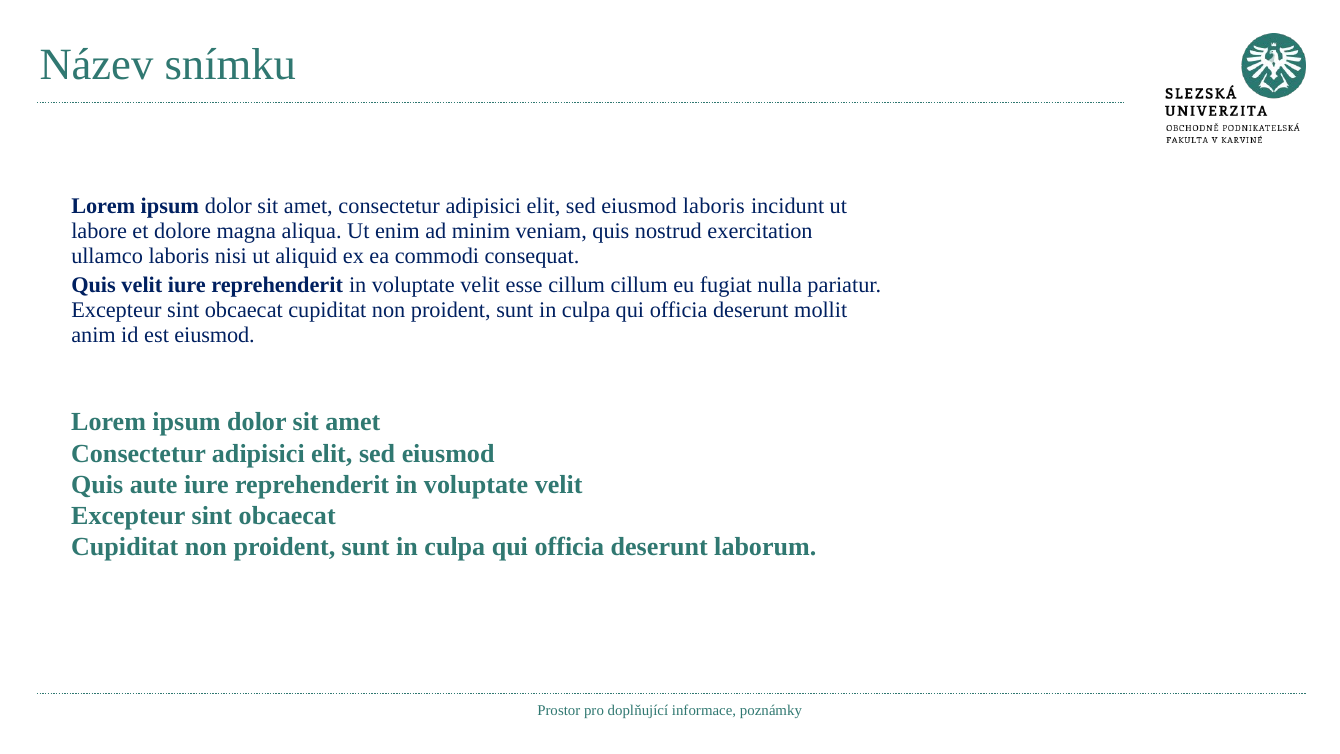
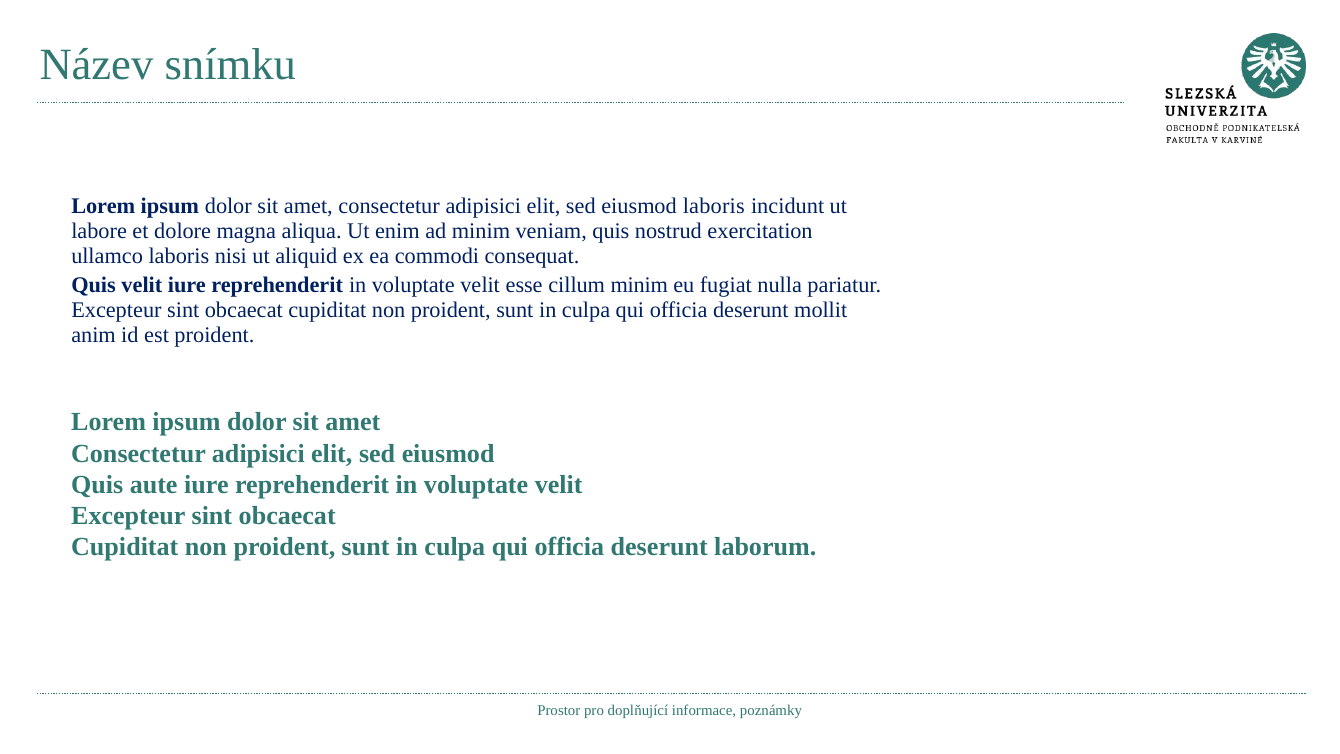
cillum cillum: cillum -> minim
est eiusmod: eiusmod -> proident
